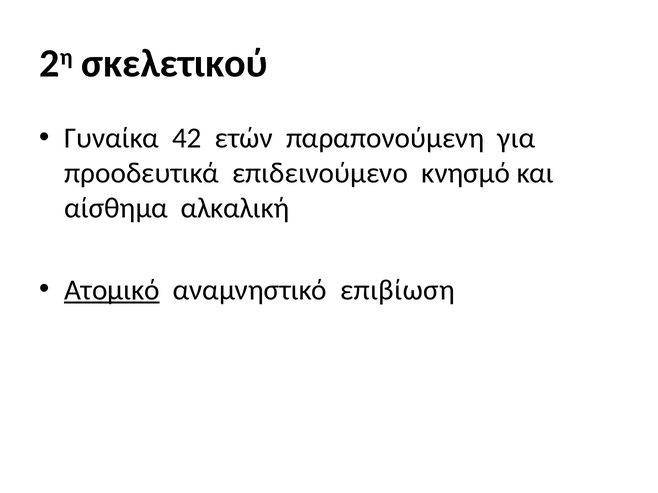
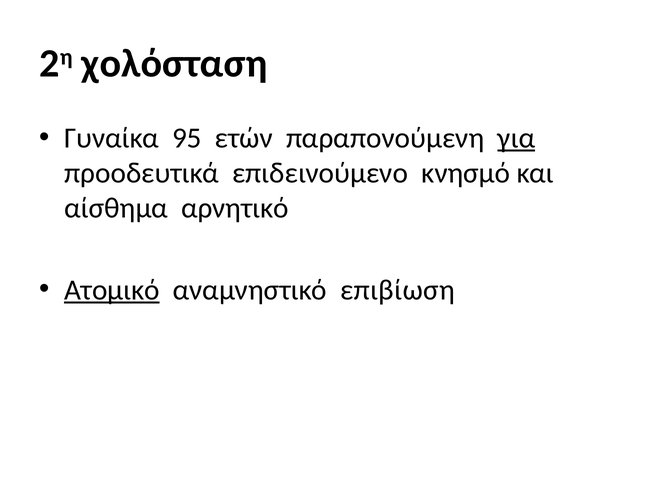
σκελετικού: σκελετικού -> χολόσταση
42: 42 -> 95
για underline: none -> present
αλκαλική: αλκαλική -> αρνητικό
